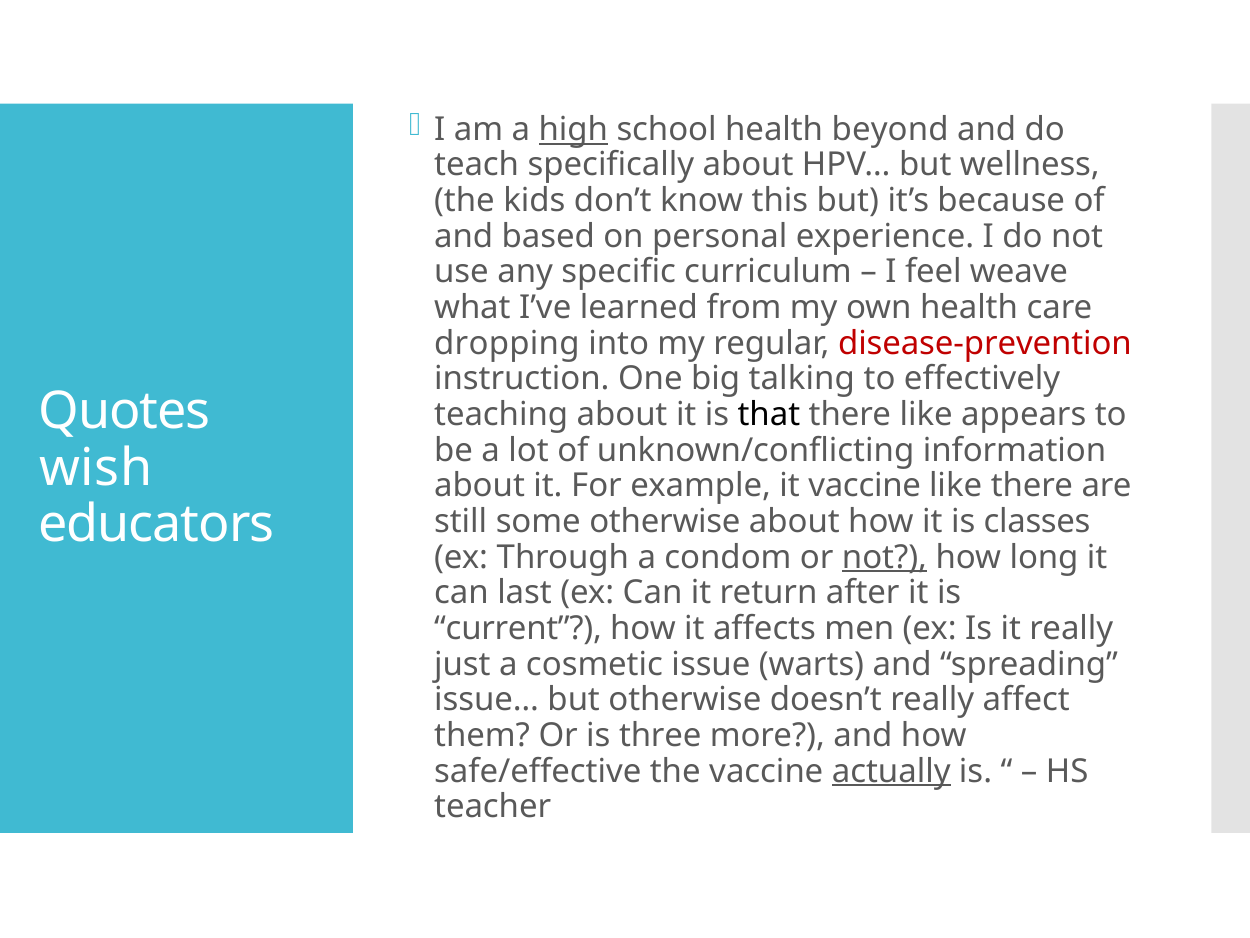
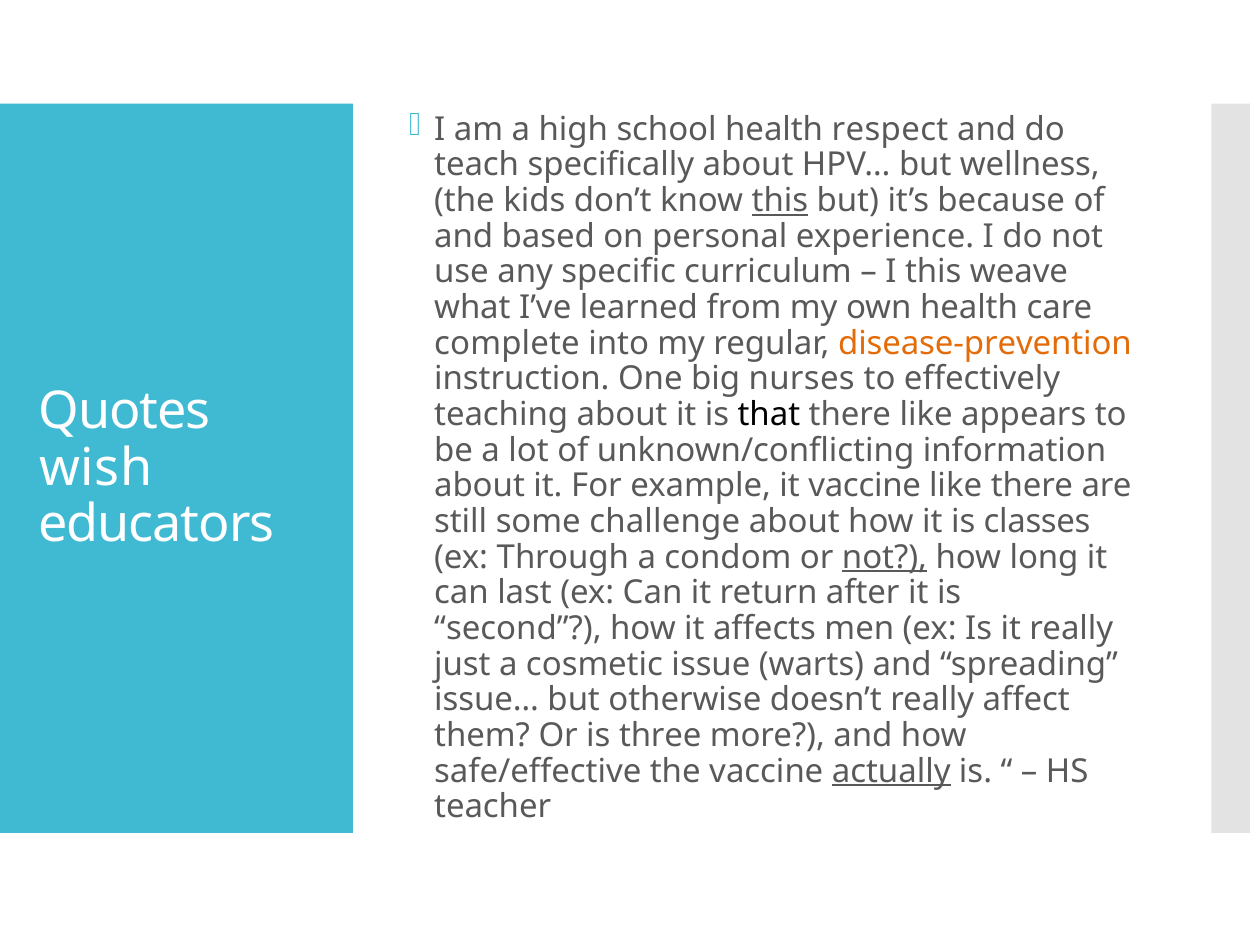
high underline: present -> none
beyond: beyond -> respect
this at (780, 201) underline: none -> present
I feel: feel -> this
dropping: dropping -> complete
disease-prevention colour: red -> orange
talking: talking -> nurses
some otherwise: otherwise -> challenge
current: current -> second
